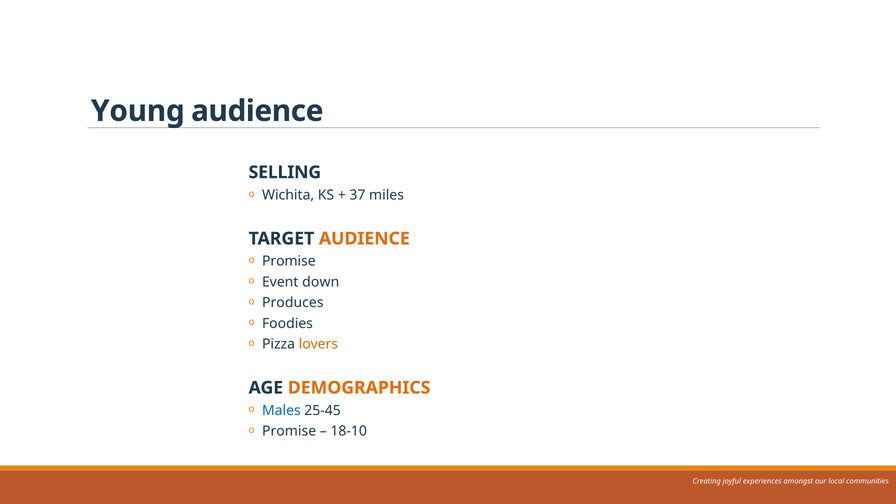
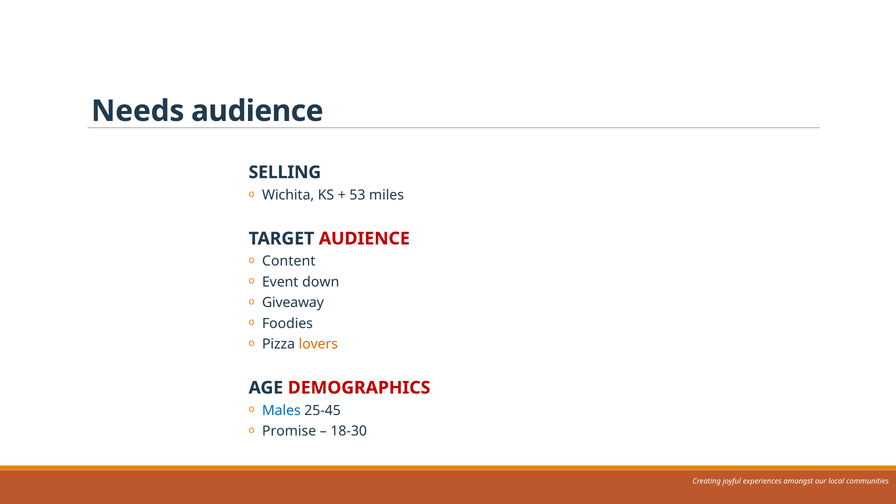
Young: Young -> Needs
37: 37 -> 53
AUDIENCE at (364, 239) colour: orange -> red
Promise at (289, 261): Promise -> Content
Produces: Produces -> Giveaway
DEMOGRAPHICS colour: orange -> red
18-10: 18-10 -> 18-30
